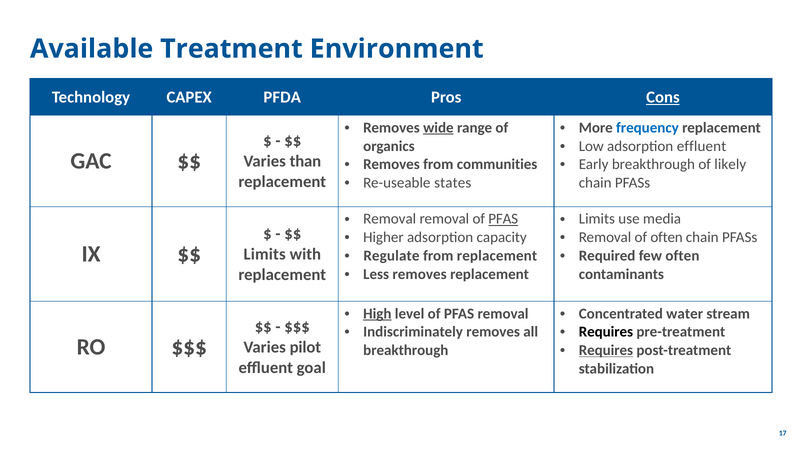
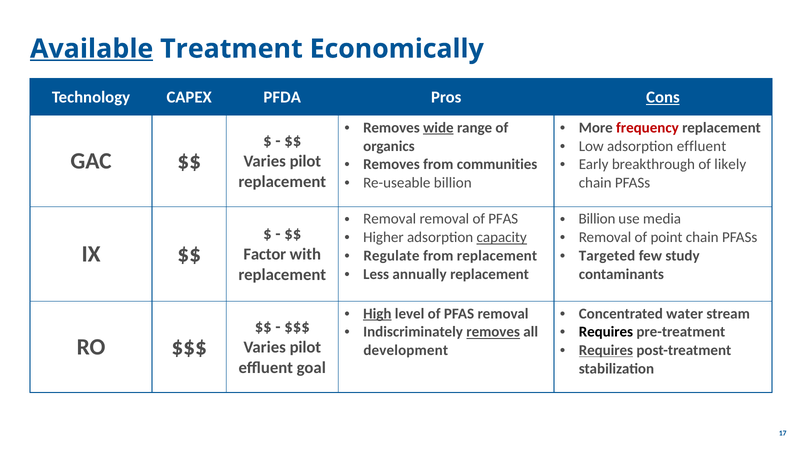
Available underline: none -> present
Environment: Environment -> Economically
frequency colour: blue -> red
than at (305, 161): than -> pilot
Re-useable states: states -> billion
PFAS at (503, 219) underline: present -> none
Limits at (597, 219): Limits -> Billion
capacity underline: none -> present
of often: often -> point
Limits at (265, 254): Limits -> Factor
Required: Required -> Targeted
few often: often -> study
Less removes: removes -> annually
removes at (493, 332) underline: none -> present
breakthrough at (406, 350): breakthrough -> development
